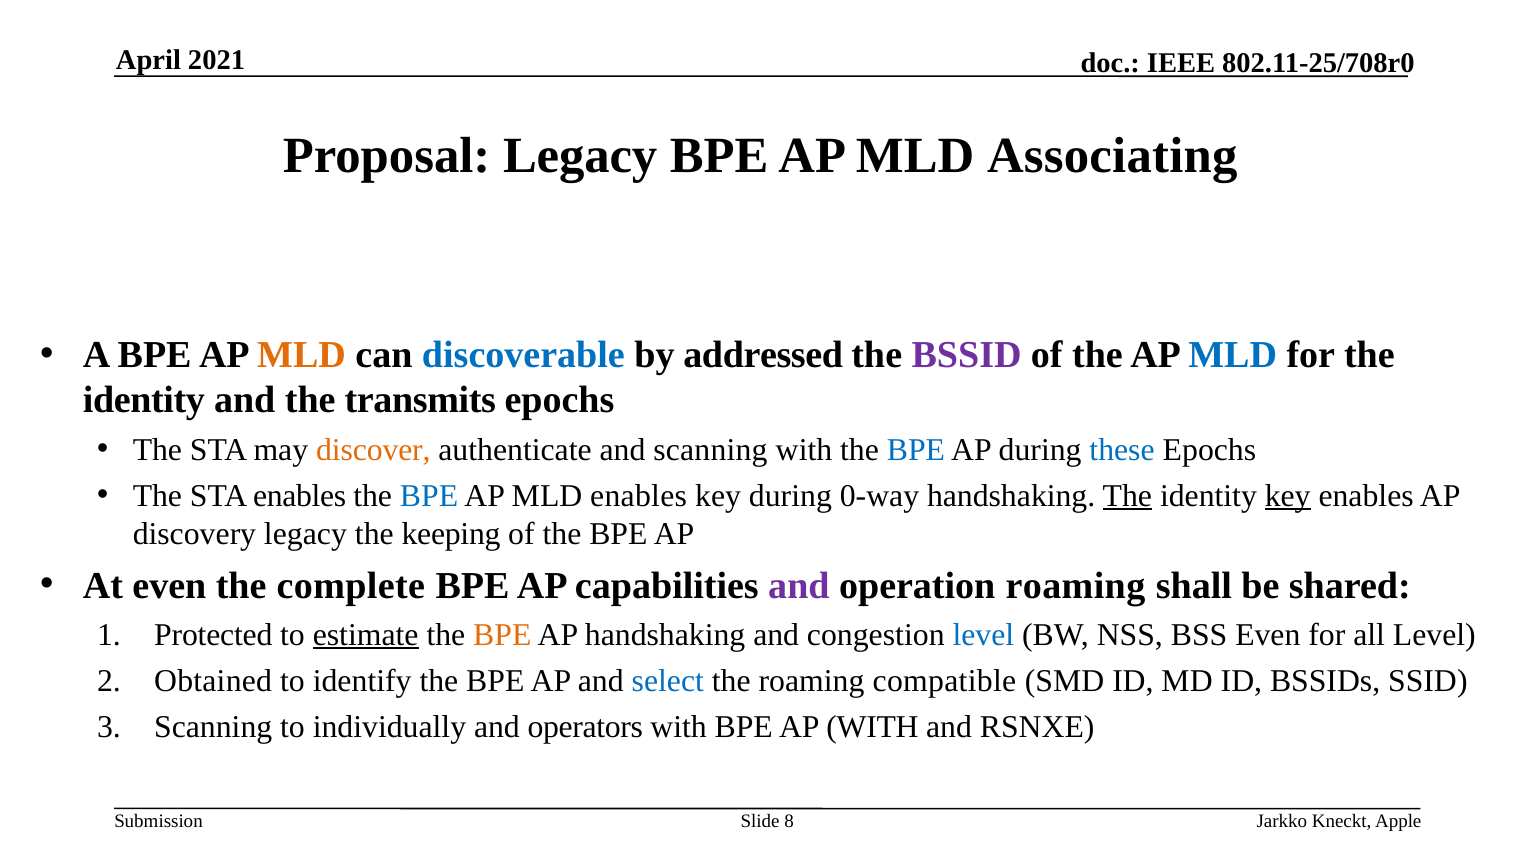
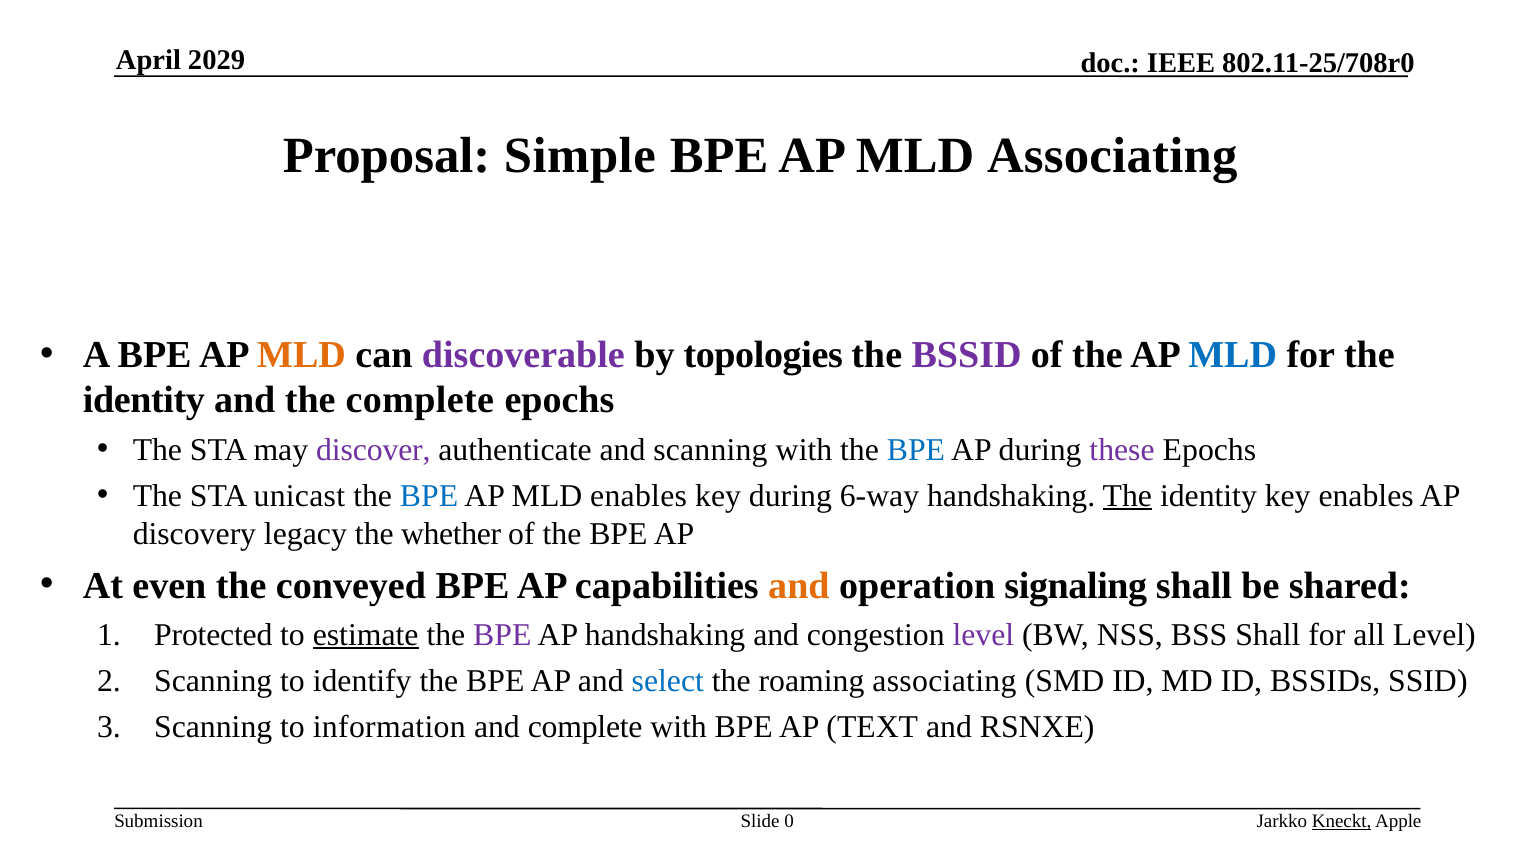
2021: 2021 -> 2029
Proposal Legacy: Legacy -> Simple
discoverable colour: blue -> purple
addressed: addressed -> topologies
the transmits: transmits -> complete
discover colour: orange -> purple
these colour: blue -> purple
STA enables: enables -> unicast
0-way: 0-way -> 6-way
key at (1288, 496) underline: present -> none
keeping: keeping -> whether
complete: complete -> conveyed
and at (799, 586) colour: purple -> orange
operation roaming: roaming -> signaling
BPE at (502, 635) colour: orange -> purple
level at (983, 635) colour: blue -> purple
BSS Even: Even -> Shall
Obtained at (213, 681): Obtained -> Scanning
roaming compatible: compatible -> associating
individually: individually -> information
and operators: operators -> complete
AP WITH: WITH -> TEXT
8: 8 -> 0
Kneckt underline: none -> present
